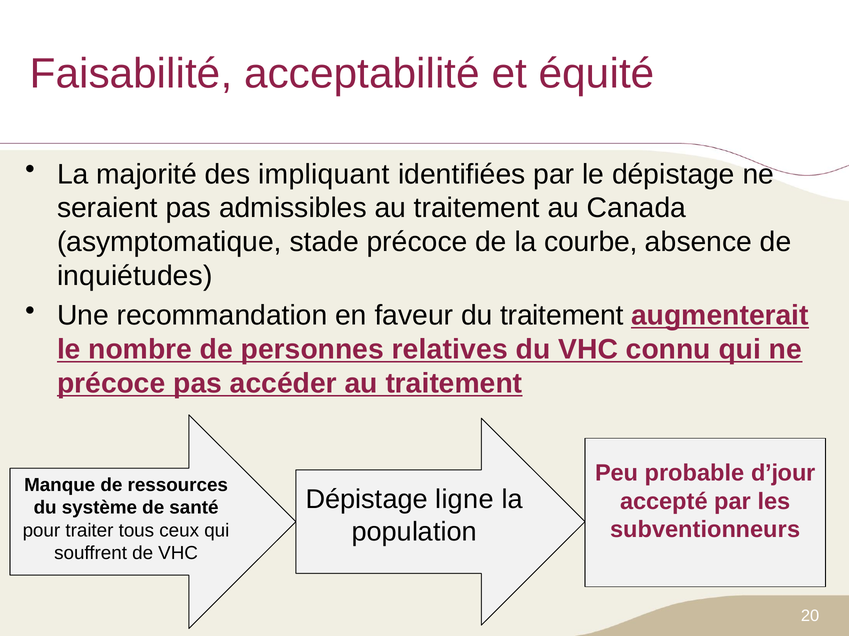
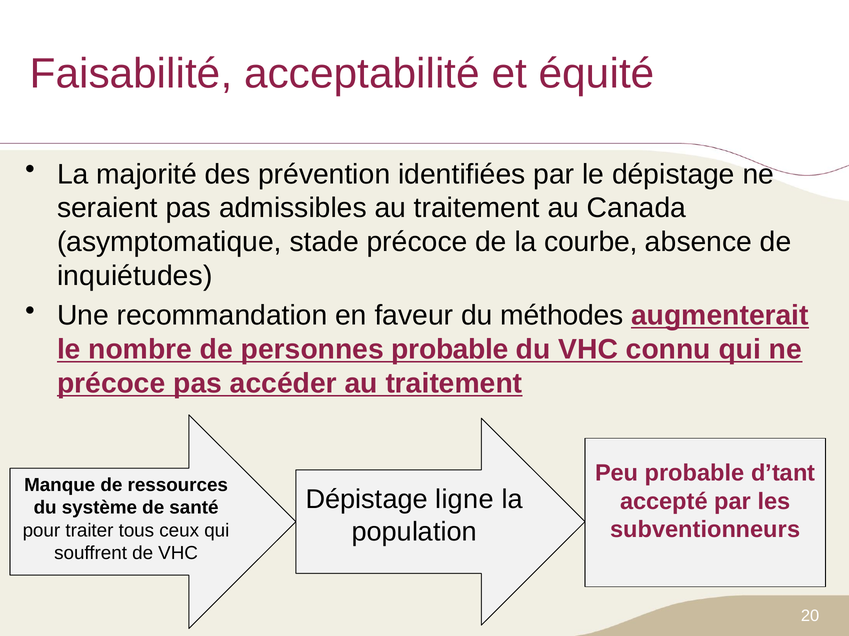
impliquant: impliquant -> prévention
du traitement: traitement -> méthodes
personnes relatives: relatives -> probable
d’jour: d’jour -> d’tant
